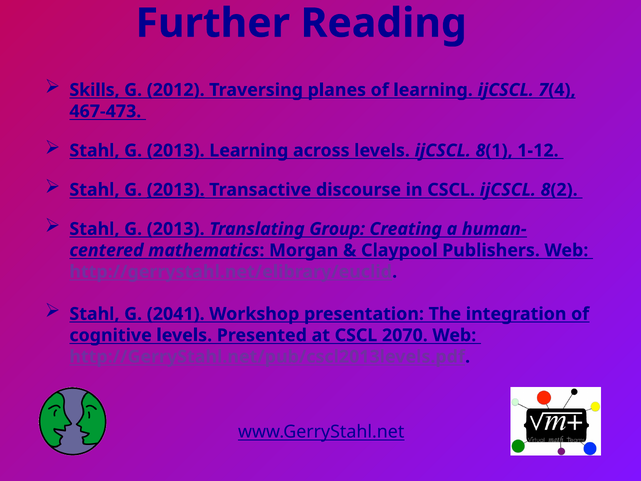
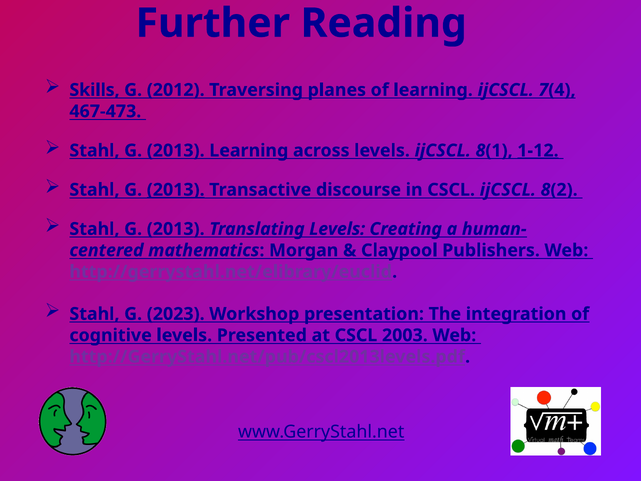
1-12 underline: none -> present
Translating Group: Group -> Levels
2041: 2041 -> 2023
2070: 2070 -> 2003
